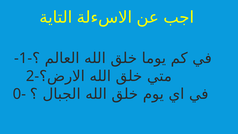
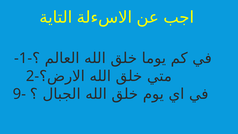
0-: 0- -> 9-
